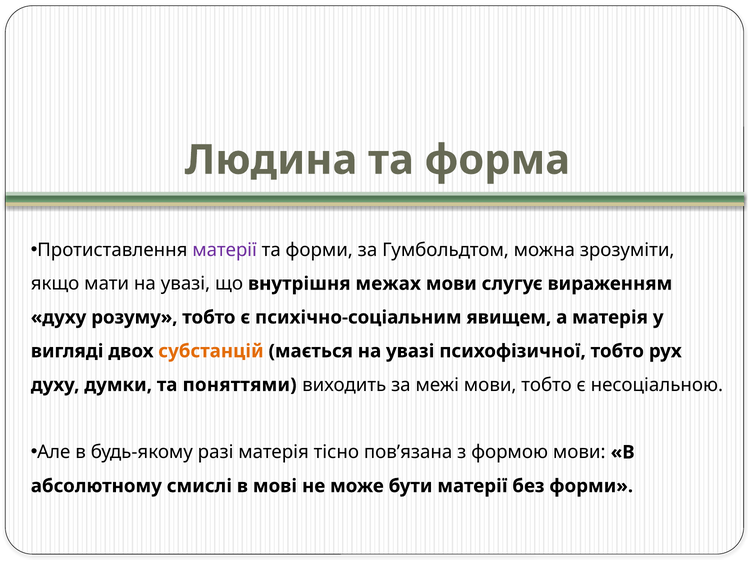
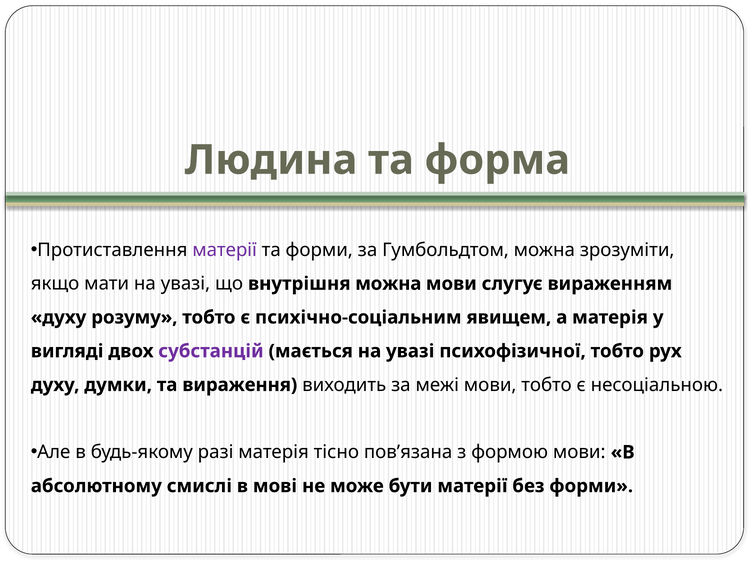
внутрішня межах: межах -> можна
субстанцій colour: orange -> purple
поняттями: поняттями -> вираження
